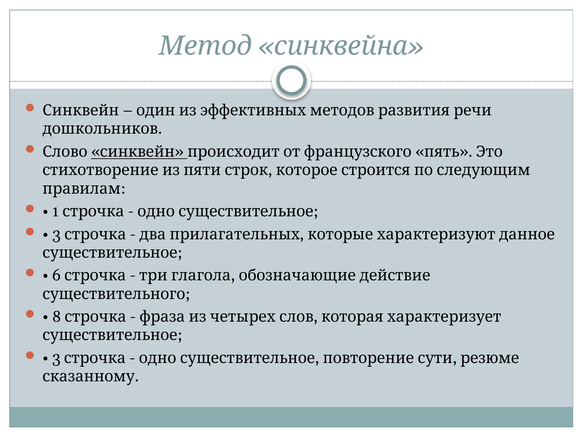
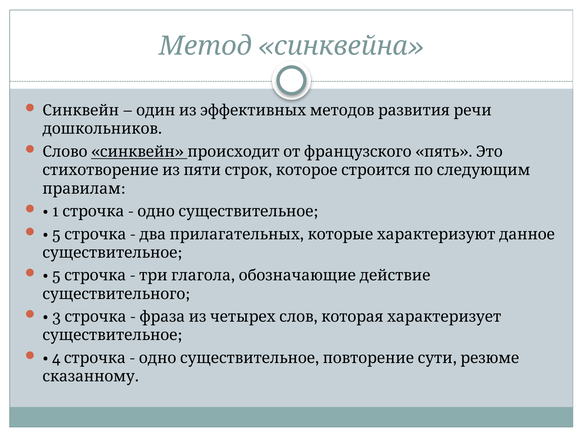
3 at (56, 234): 3 -> 5
6 at (56, 276): 6 -> 5
8: 8 -> 3
3 at (56, 358): 3 -> 4
